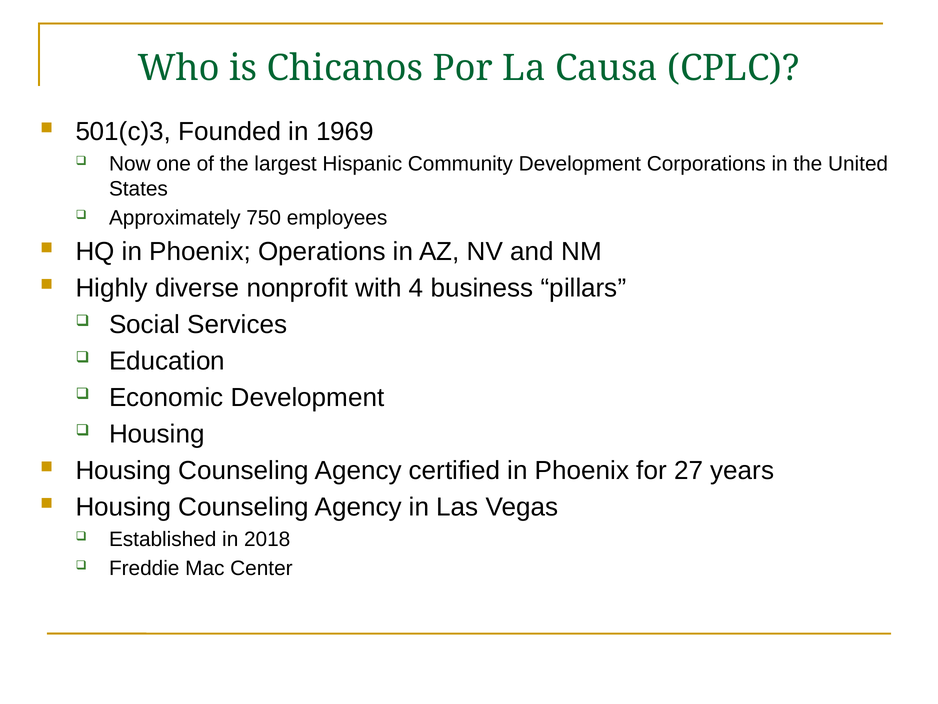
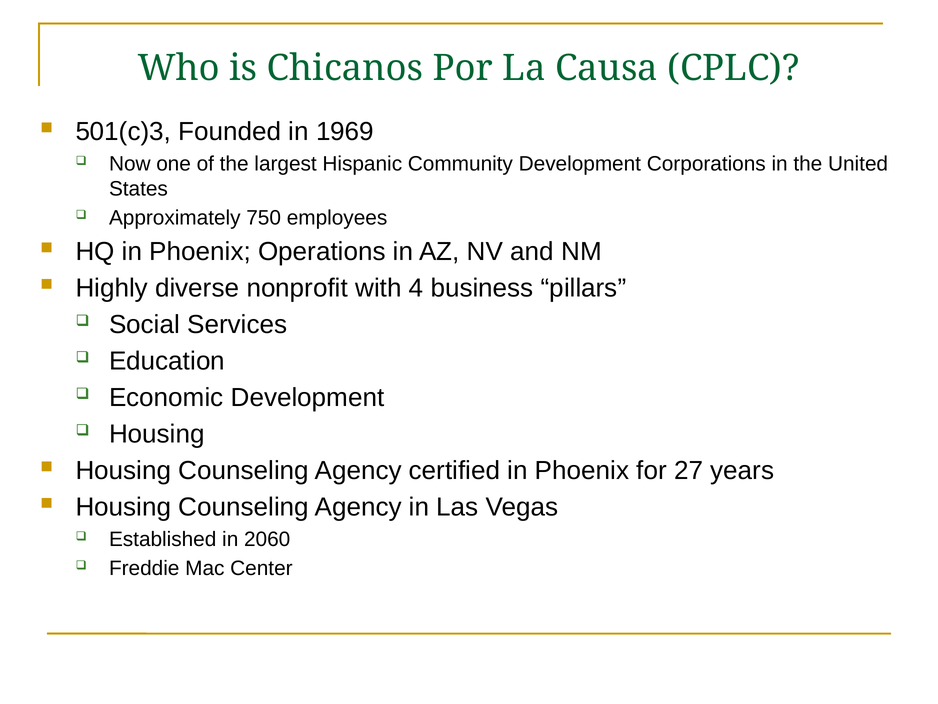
2018: 2018 -> 2060
